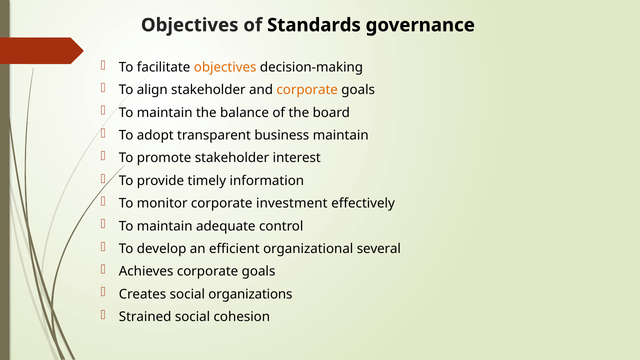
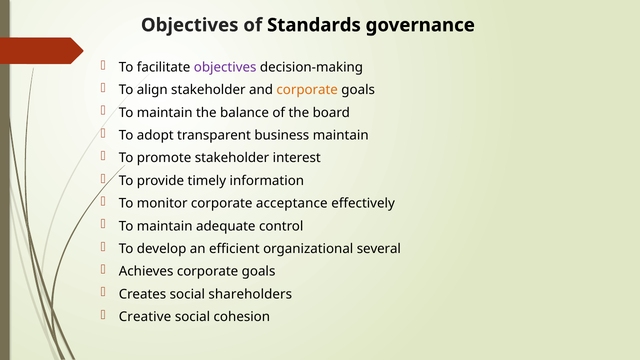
objectives at (225, 67) colour: orange -> purple
investment: investment -> acceptance
organizations: organizations -> shareholders
Strained: Strained -> Creative
